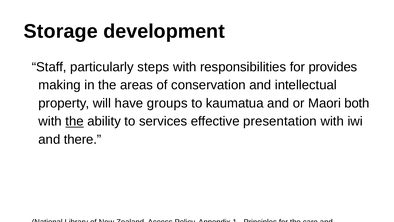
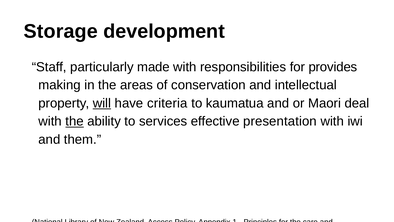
steps: steps -> made
will underline: none -> present
groups: groups -> criteria
both: both -> deal
there: there -> them
